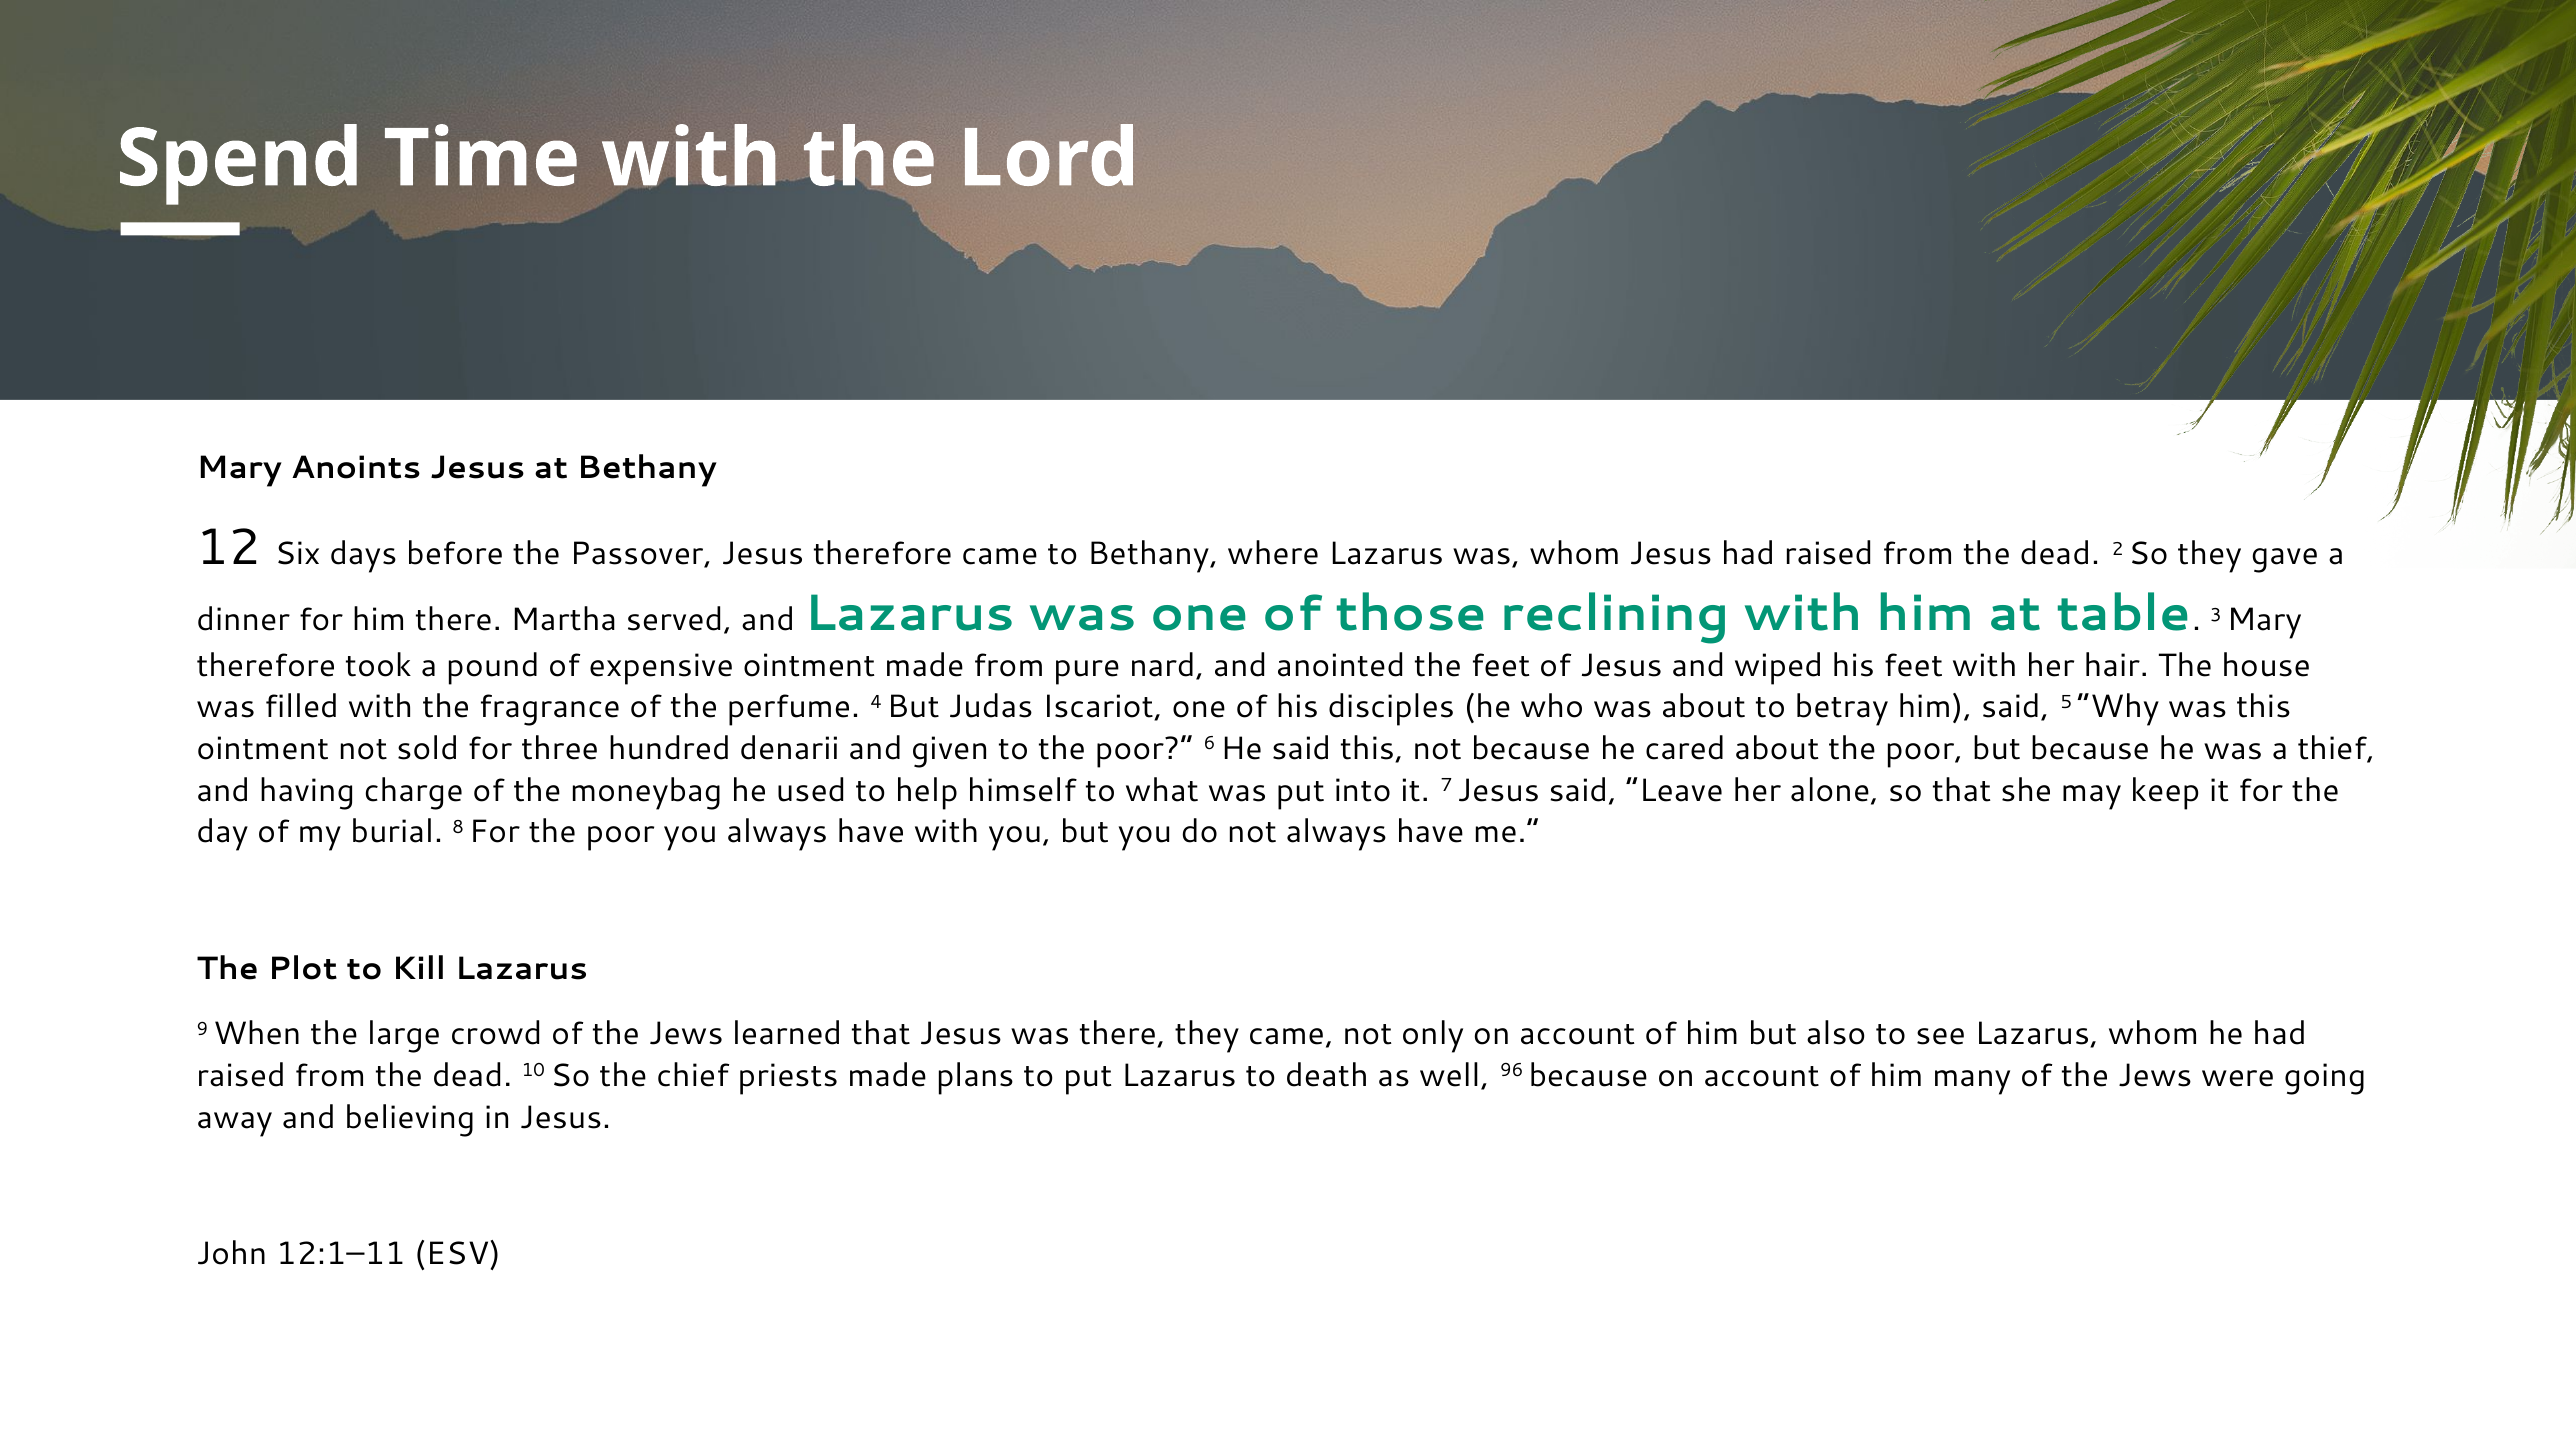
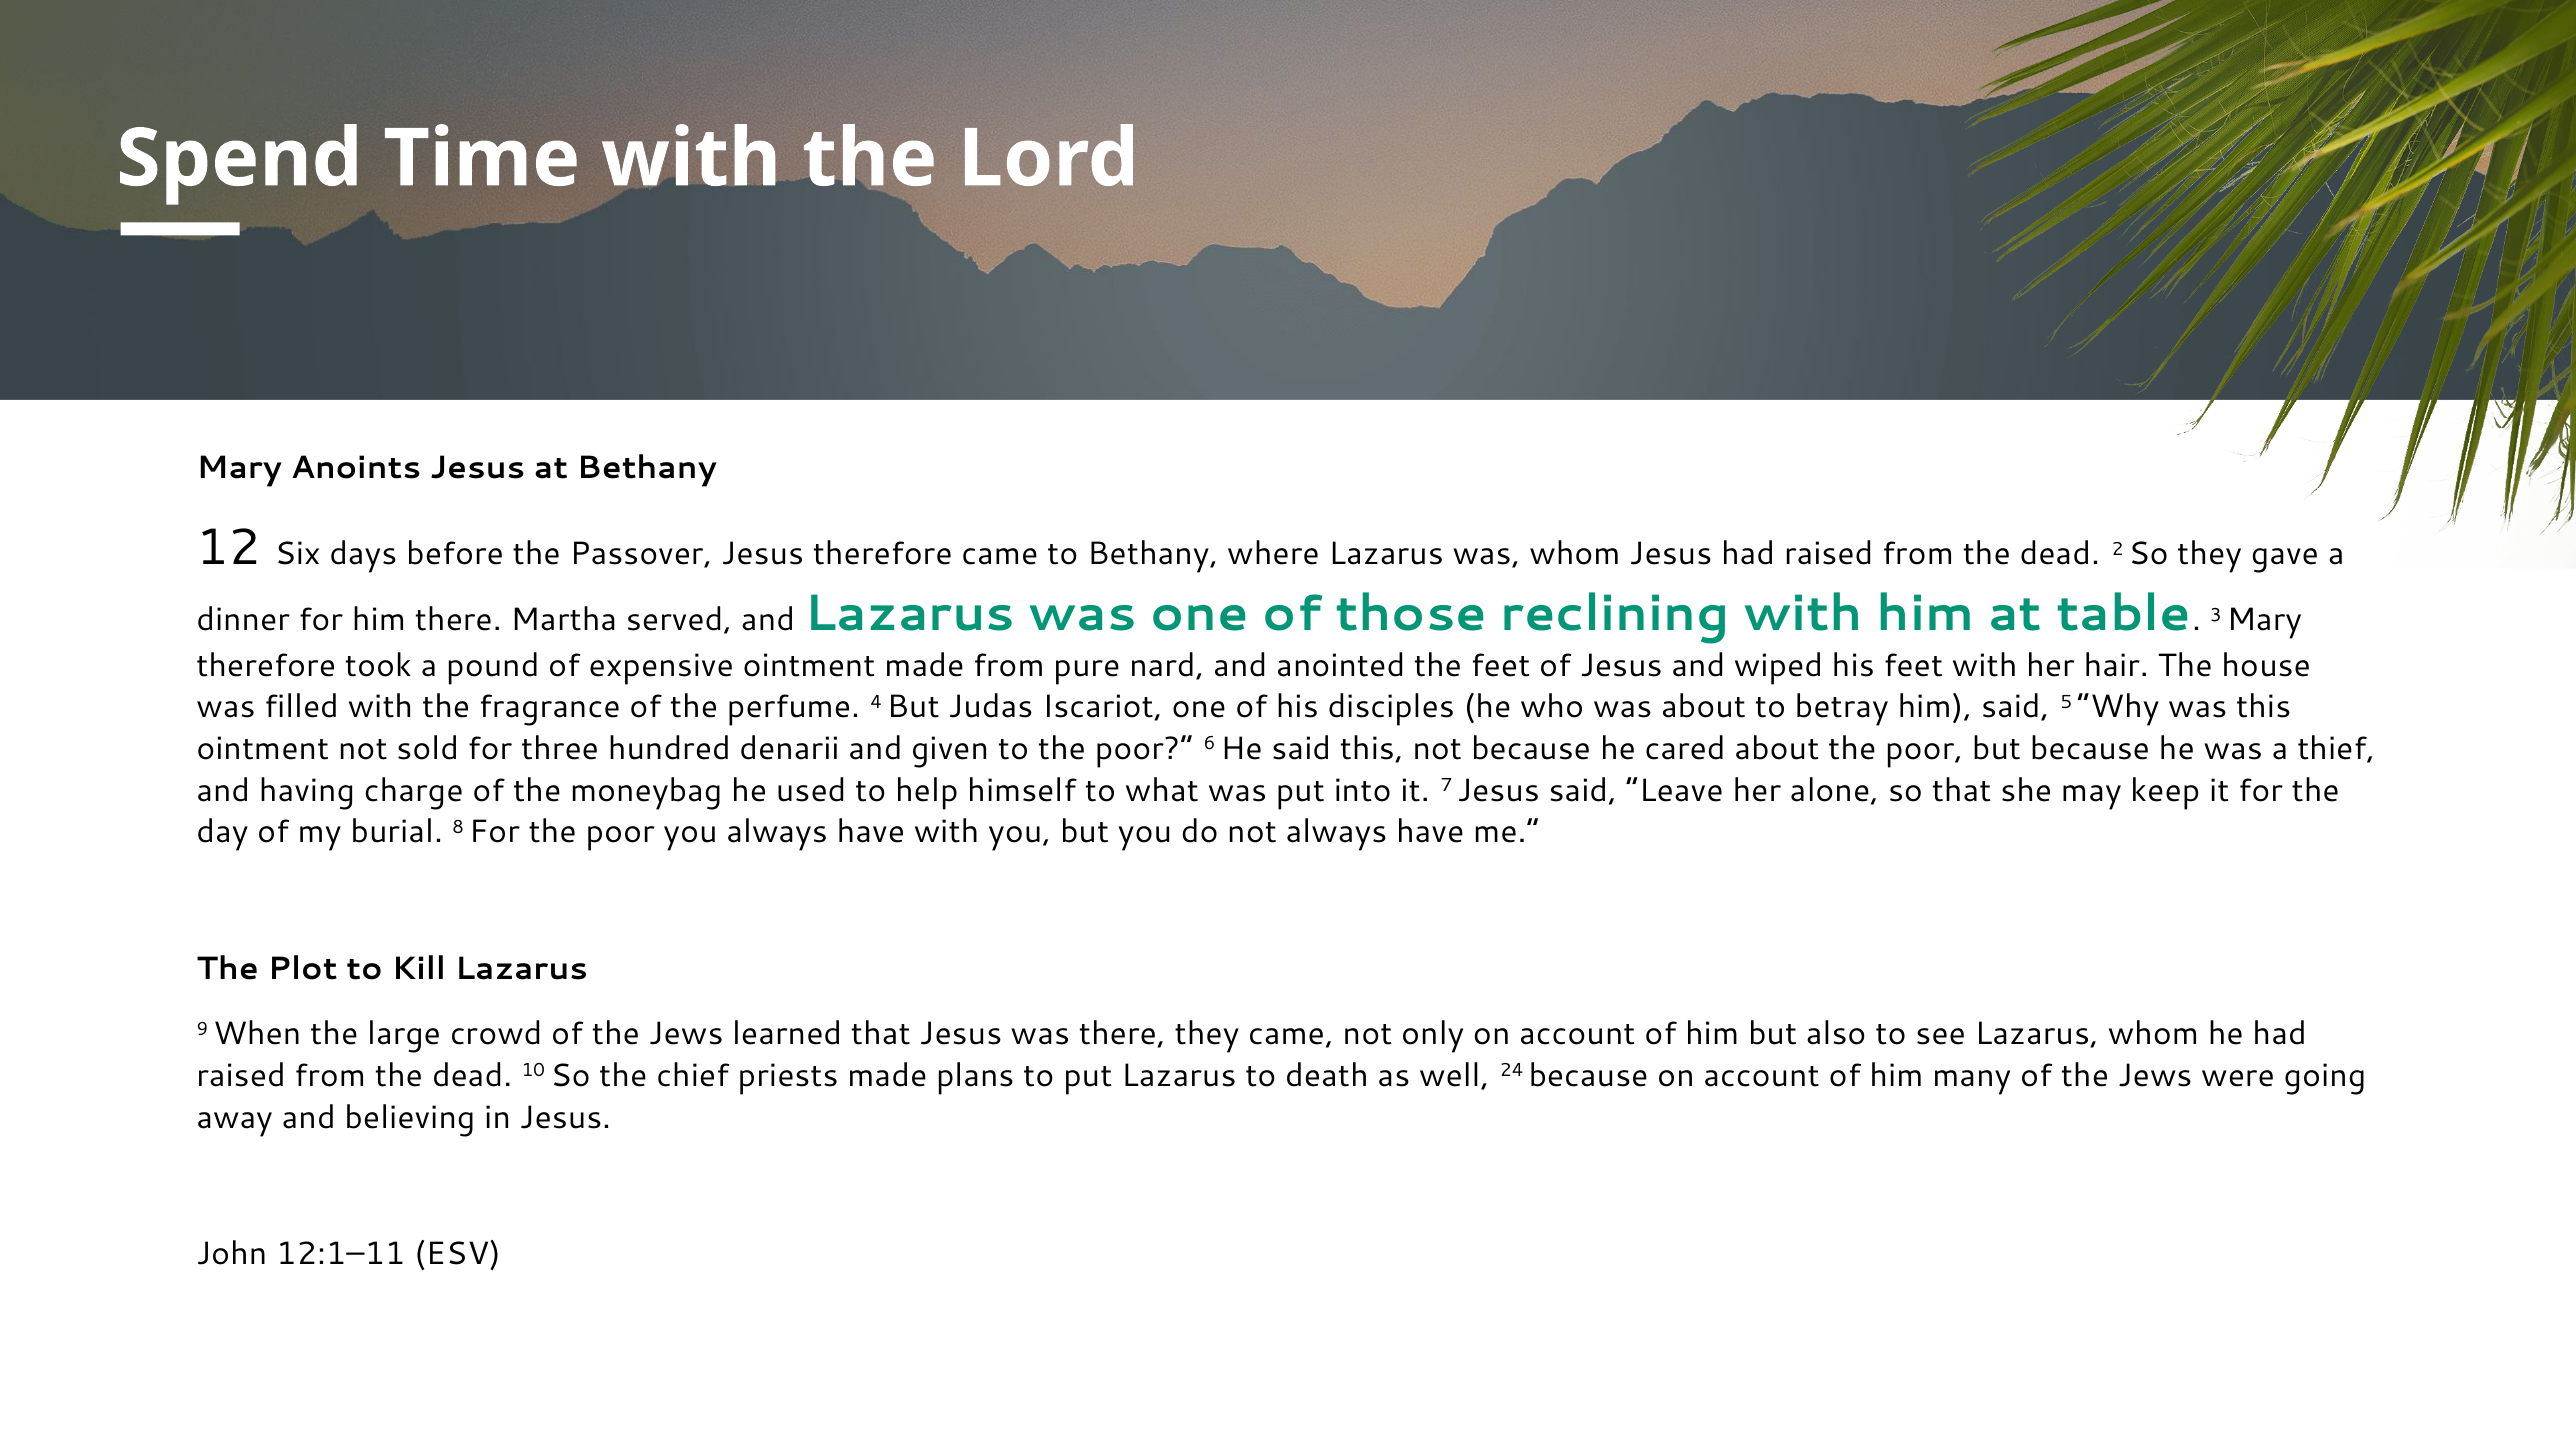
96: 96 -> 24
